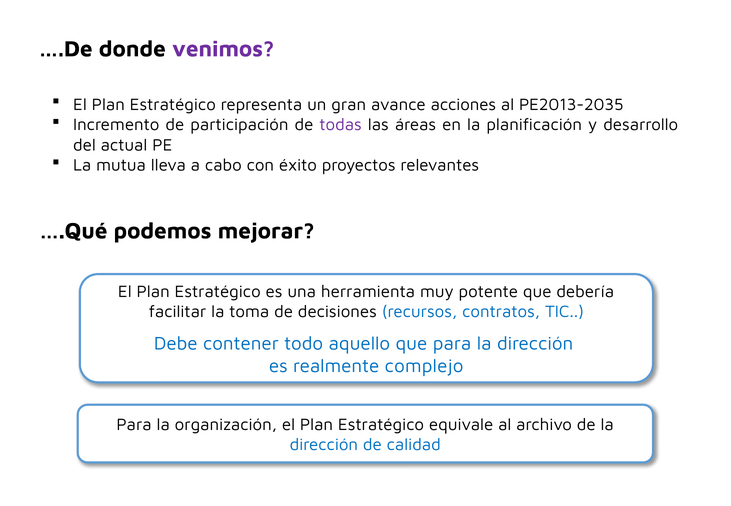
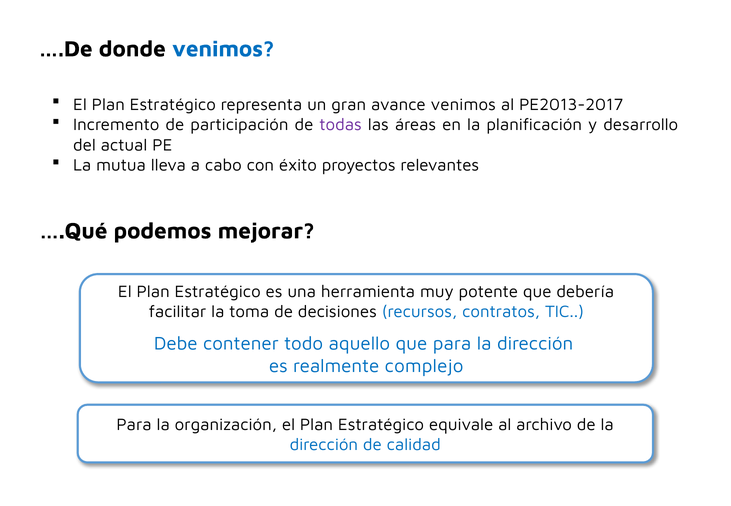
venimos at (223, 49) colour: purple -> blue
avance acciones: acciones -> venimos
PE2013-2035: PE2013-2035 -> PE2013-2017
